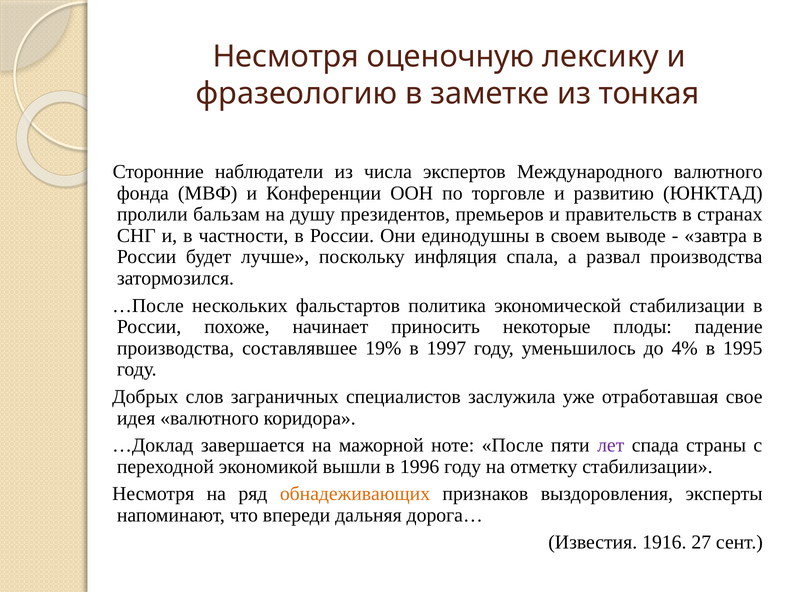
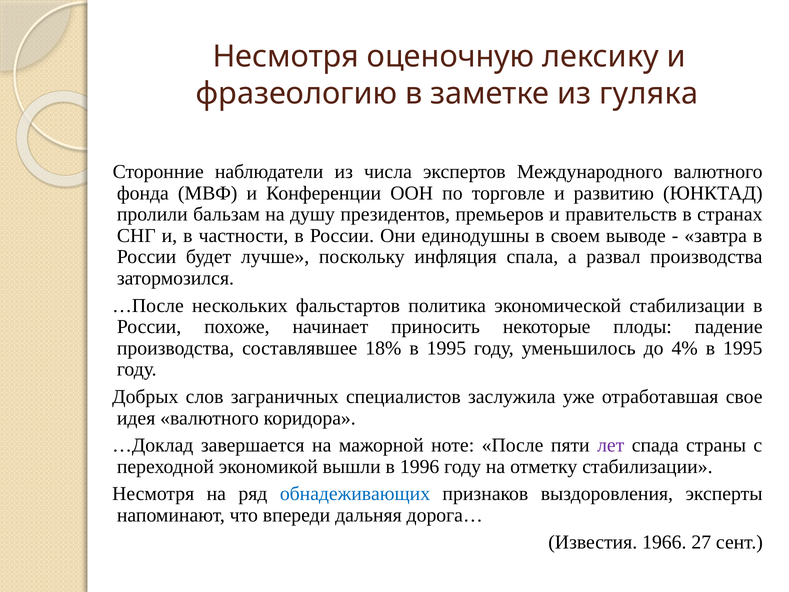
тонкая: тонкая -> гуляка
19%: 19% -> 18%
1997 at (446, 348): 1997 -> 1995
обнадеживающих colour: orange -> blue
1916: 1916 -> 1966
